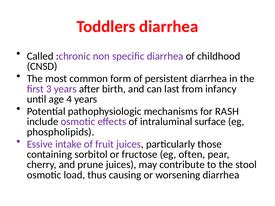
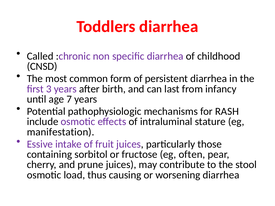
4: 4 -> 7
surface: surface -> stature
phospholipids: phospholipids -> manifestation
